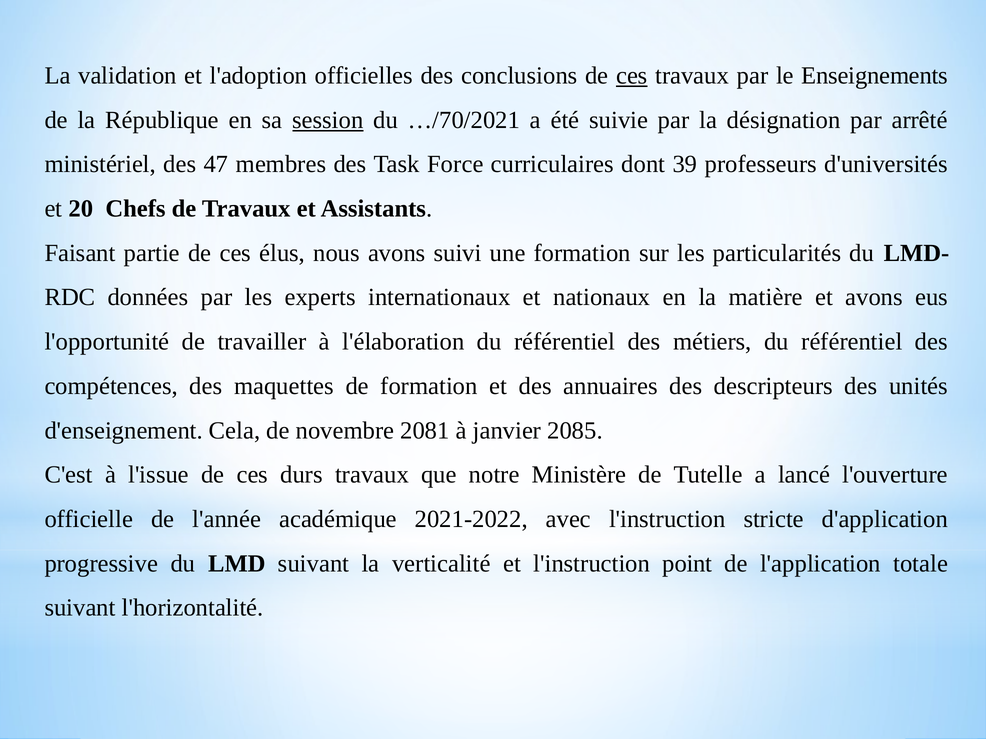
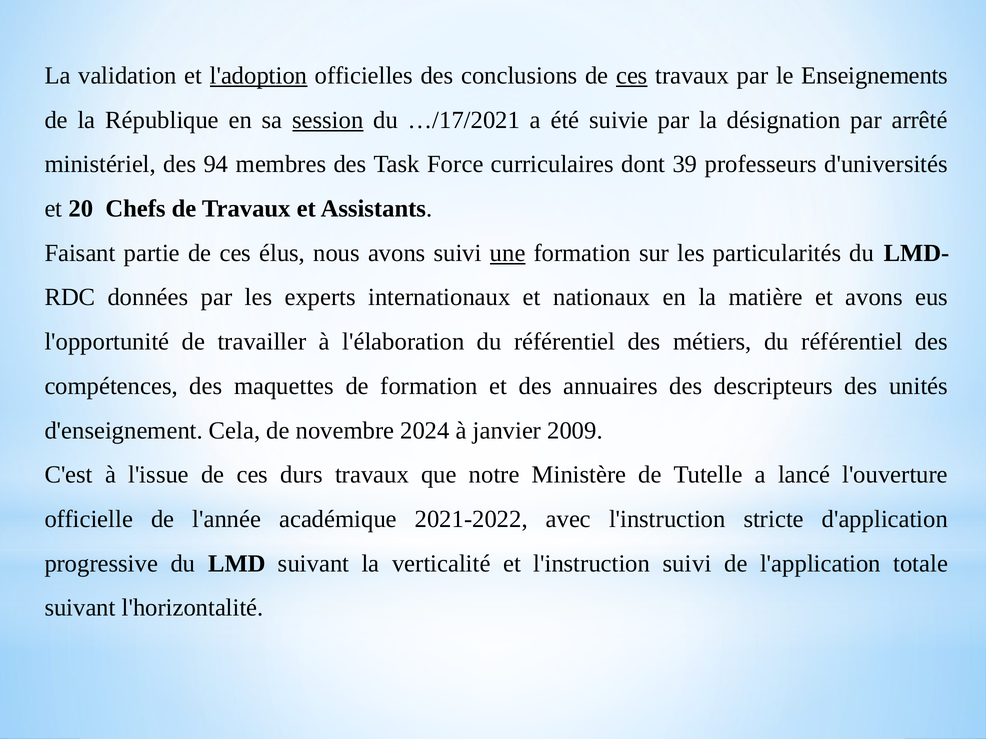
l'adoption underline: none -> present
…/70/2021: …/70/2021 -> …/17/2021
47: 47 -> 94
une underline: none -> present
2081: 2081 -> 2024
2085: 2085 -> 2009
l'instruction point: point -> suivi
